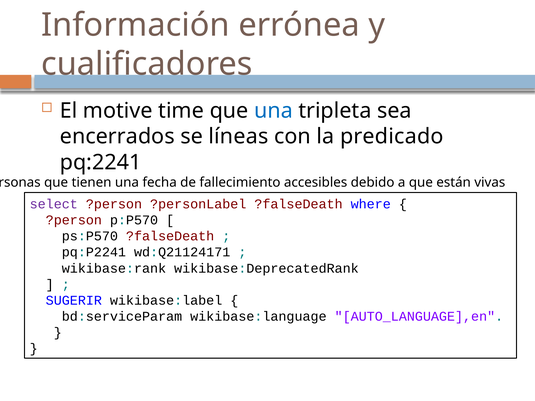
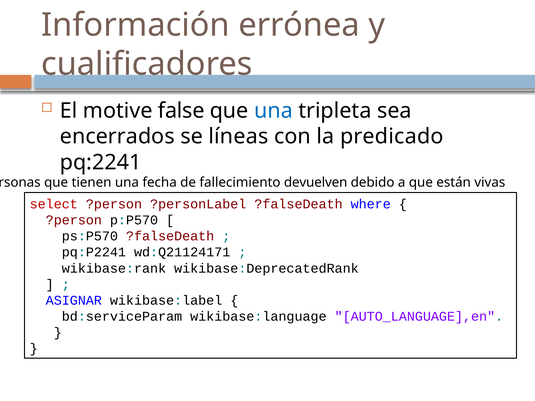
time: time -> false
accesibles: accesibles -> devuelven
select colour: purple -> red
SUGERIR: SUGERIR -> ASIGNAR
